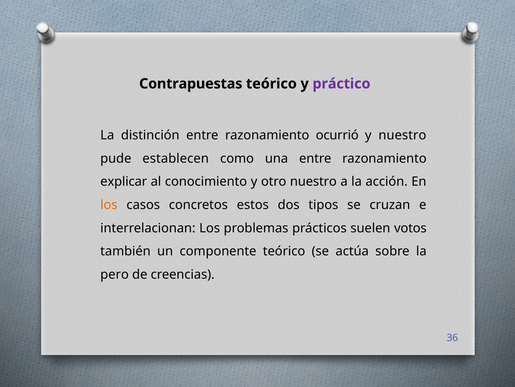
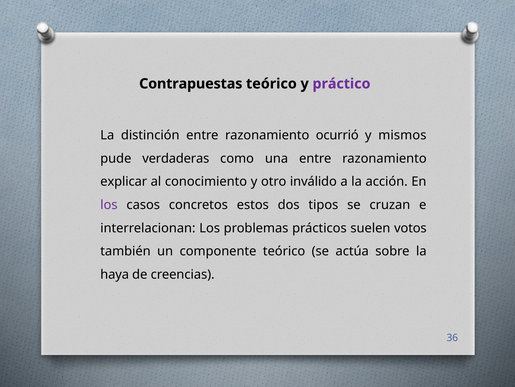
y nuestro: nuestro -> mismos
establecen: establecen -> verdaderas
otro nuestro: nuestro -> inválido
los at (109, 204) colour: orange -> purple
pero: pero -> haya
